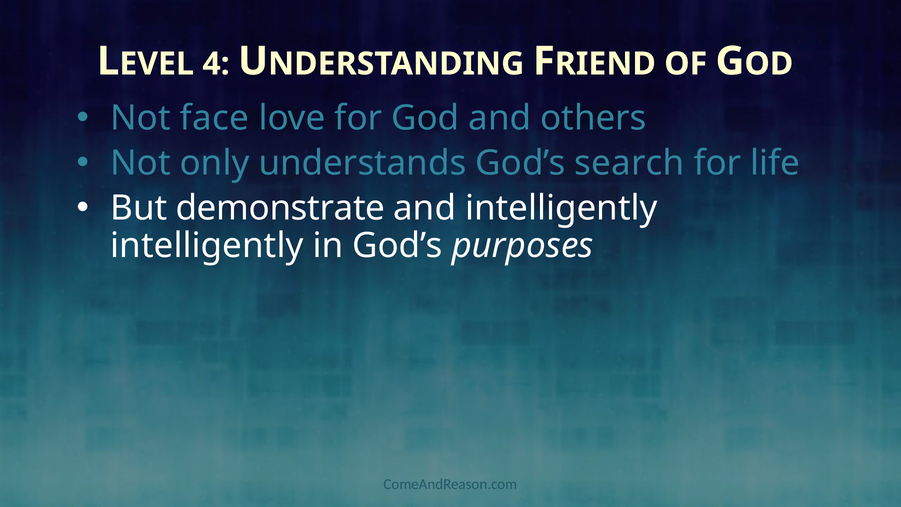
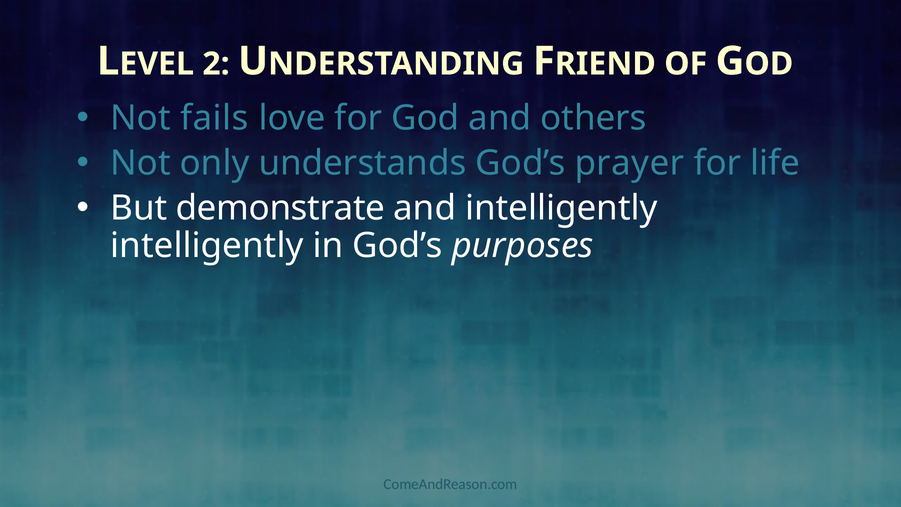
4: 4 -> 2
face: face -> fails
search: search -> prayer
